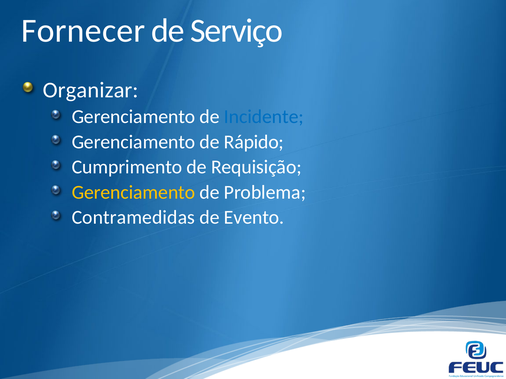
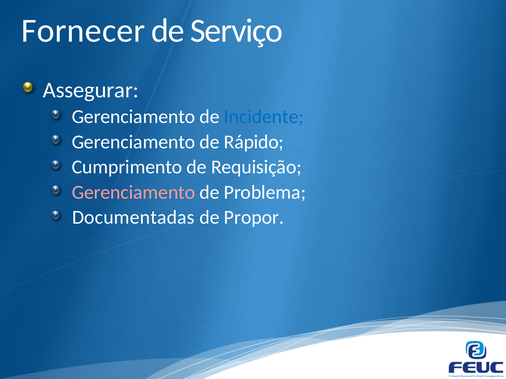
Organizar: Organizar -> Assegurar
Gerenciamento at (133, 192) colour: yellow -> pink
Contramedidas: Contramedidas -> Documentadas
Evento: Evento -> Propor
